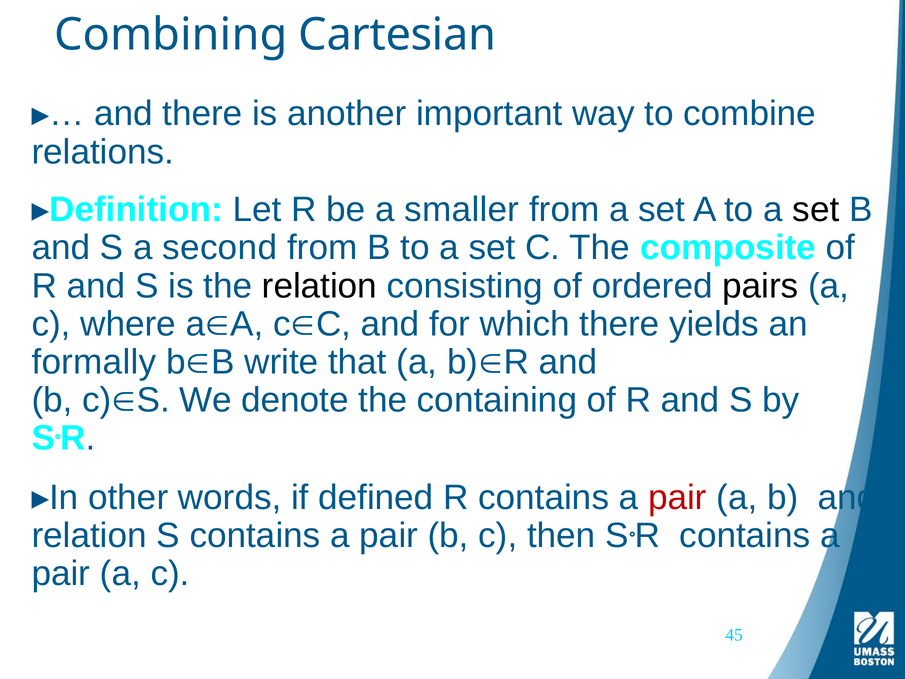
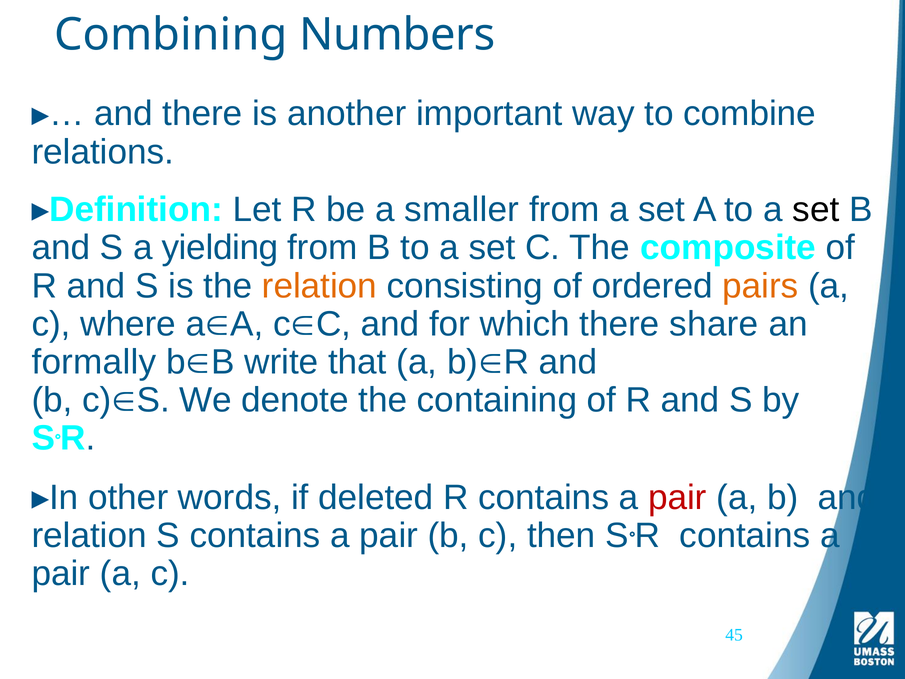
Cartesian: Cartesian -> Numbers
second: second -> yielding
relation at (319, 286) colour: black -> orange
pairs colour: black -> orange
yields: yields -> share
defined: defined -> deleted
